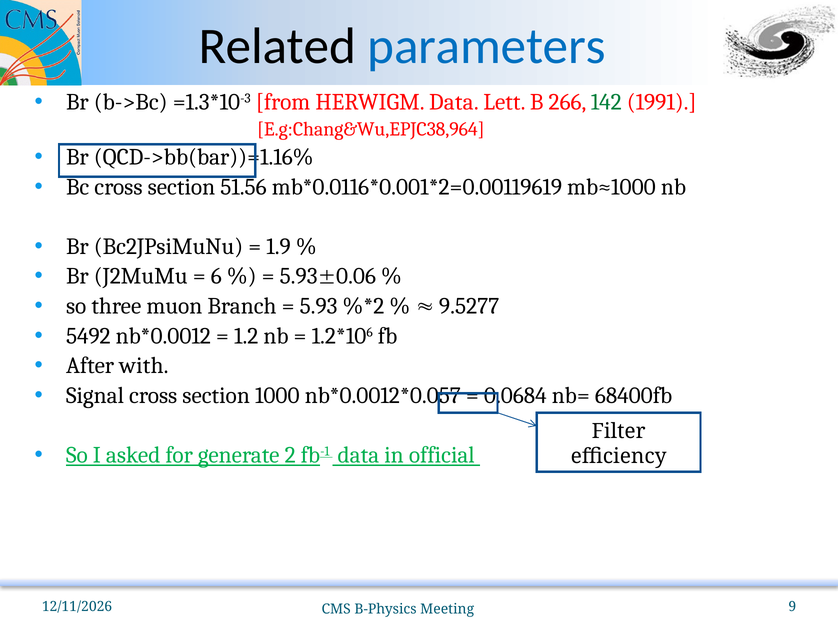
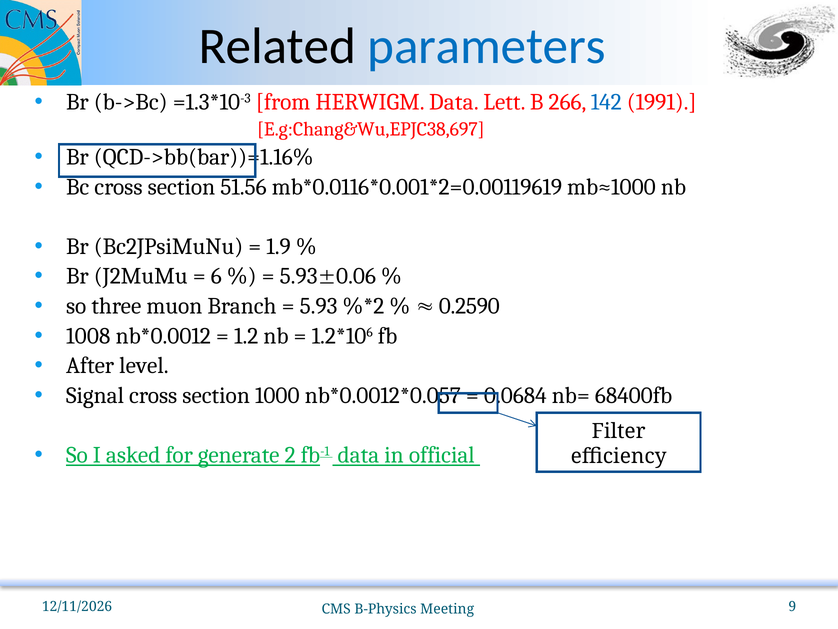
142 colour: green -> blue
E.g:Chang&Wu,EPJC38,964: E.g:Chang&Wu,EPJC38,964 -> E.g:Chang&Wu,EPJC38,697
9.5277: 9.5277 -> 0.2590
5492: 5492 -> 1008
with: with -> level
